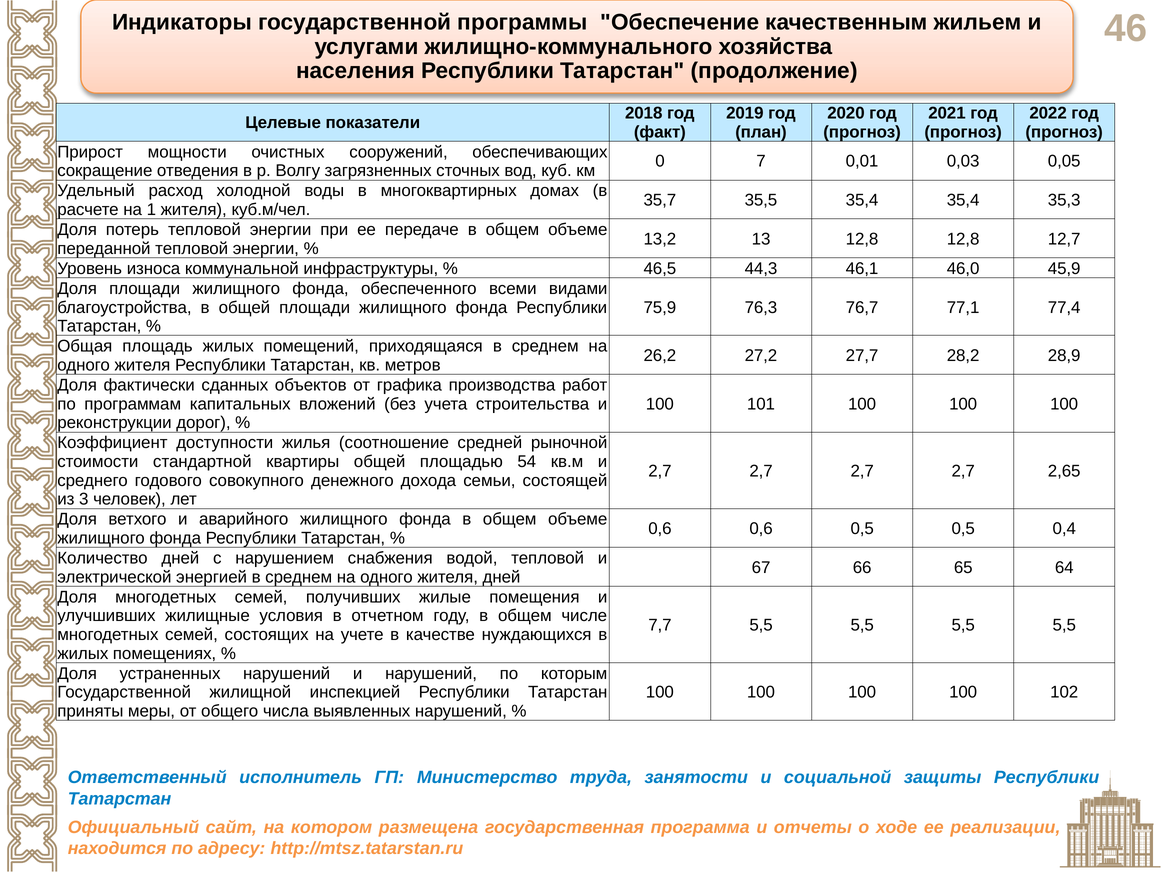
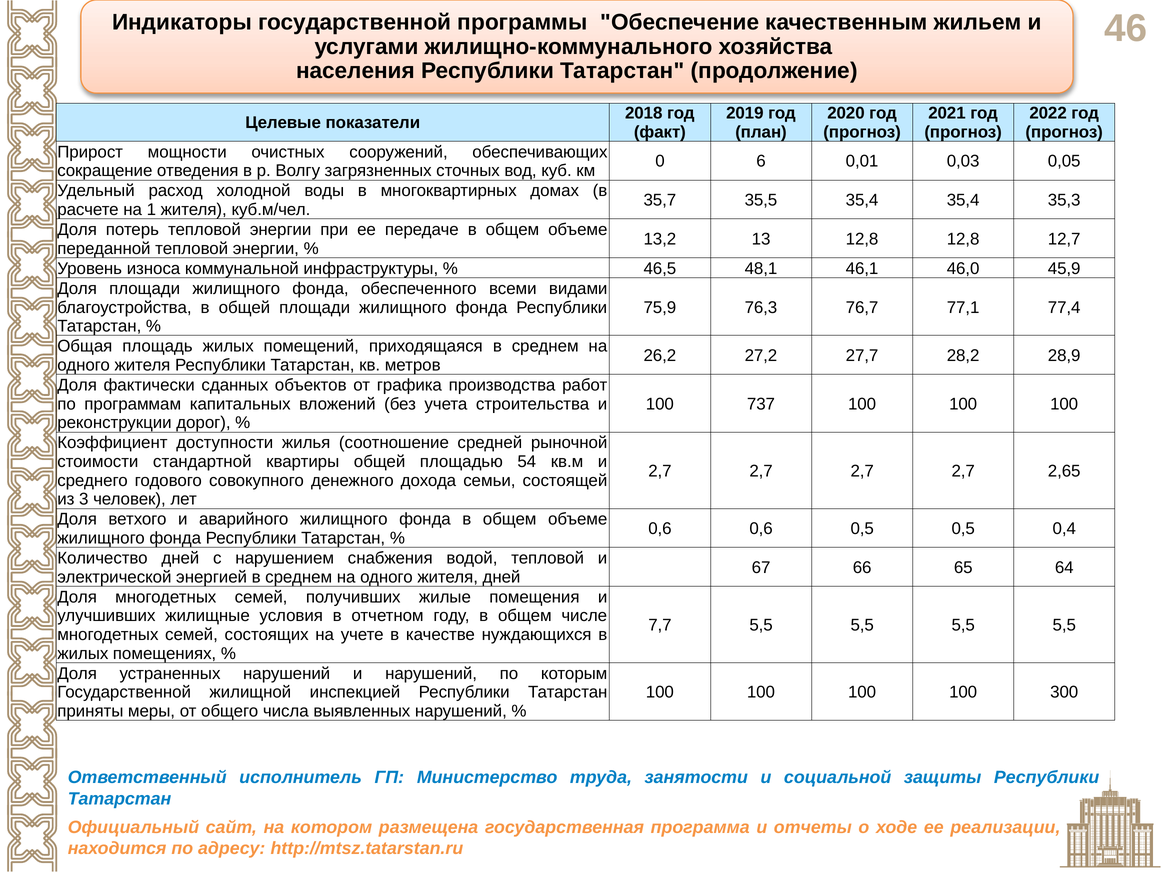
7: 7 -> 6
44,3: 44,3 -> 48,1
101: 101 -> 737
102: 102 -> 300
